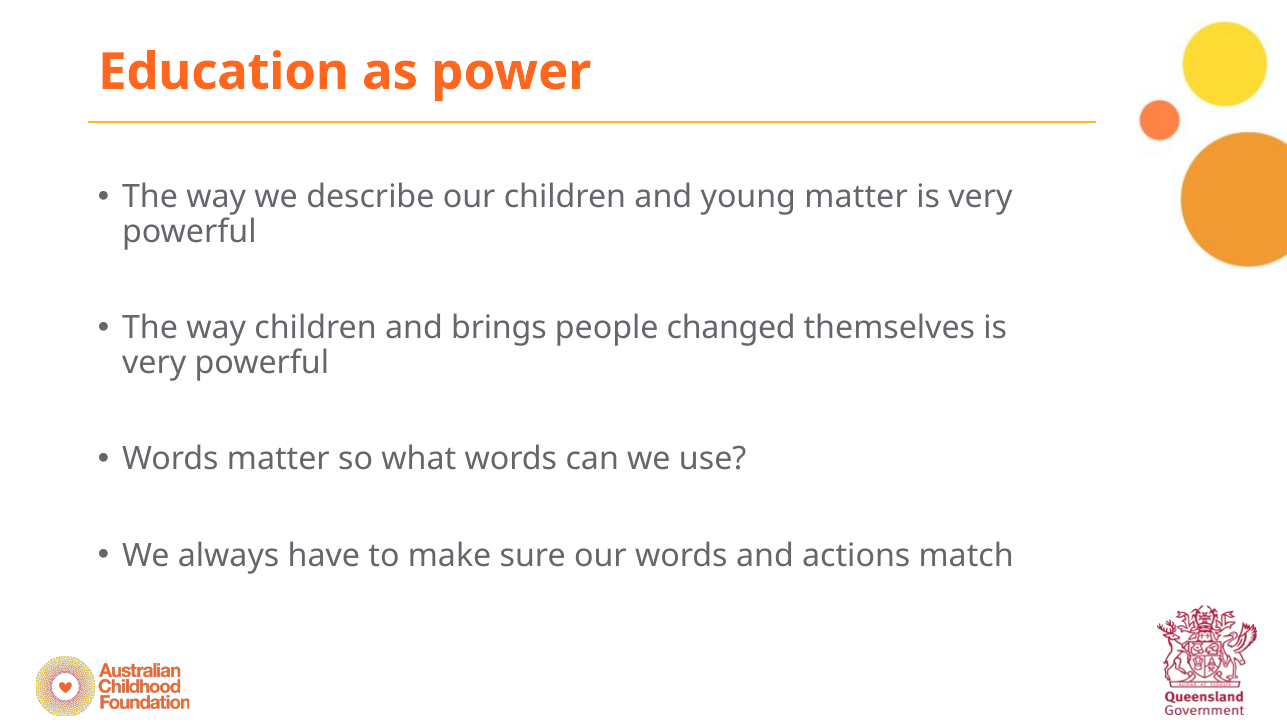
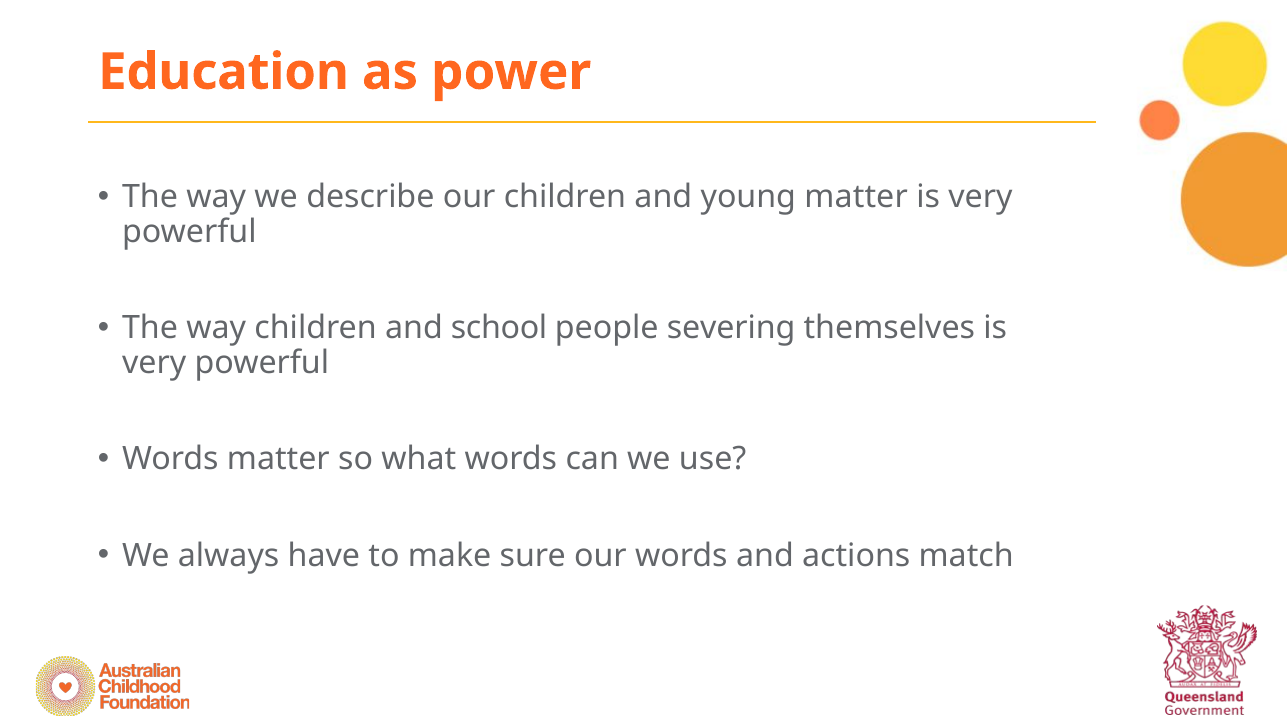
brings: brings -> school
changed: changed -> severing
